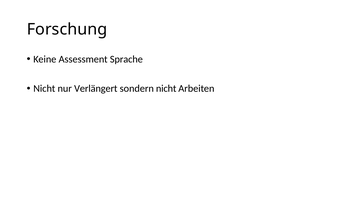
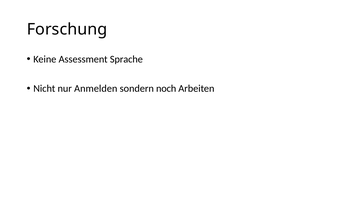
Verlängert: Verlängert -> Anmelden
sondern nicht: nicht -> noch
